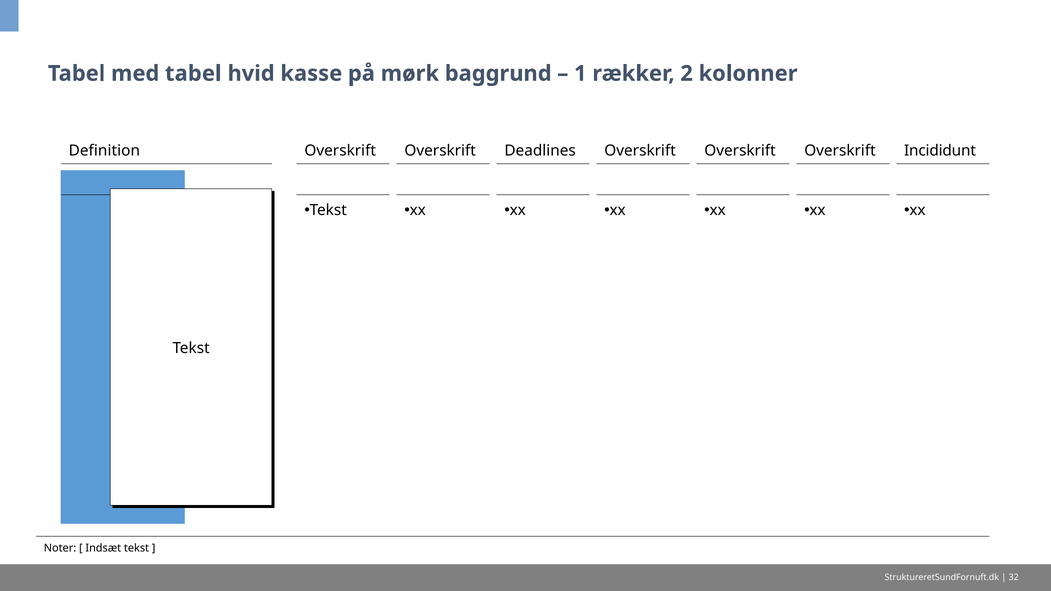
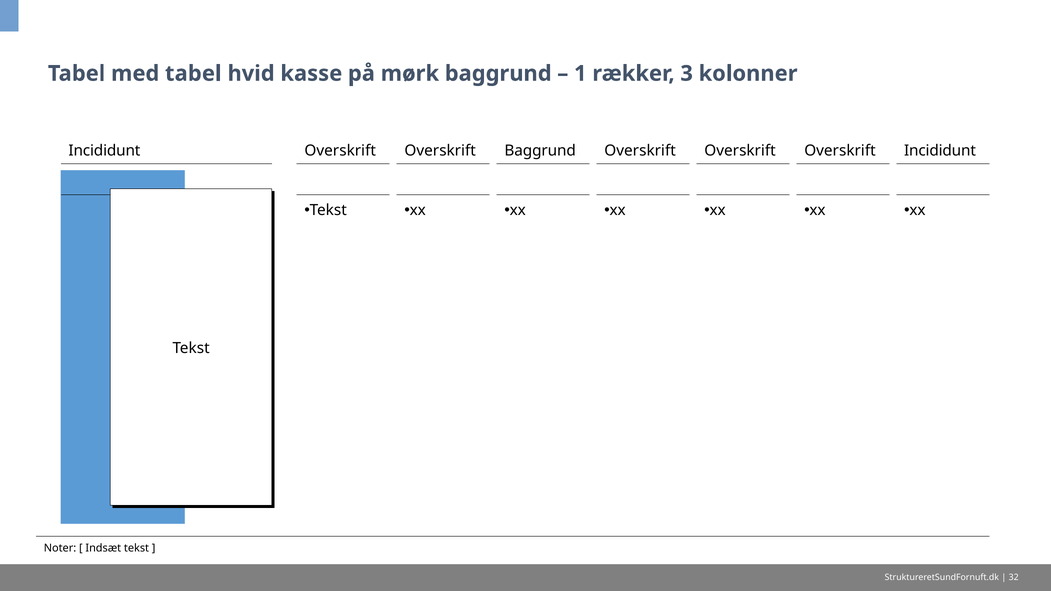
2: 2 -> 3
Definition at (104, 151): Definition -> Incididunt
Overskrift Deadlines: Deadlines -> Baggrund
